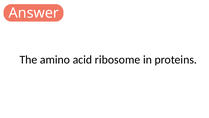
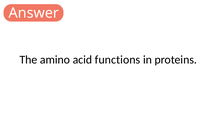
ribosome: ribosome -> functions
